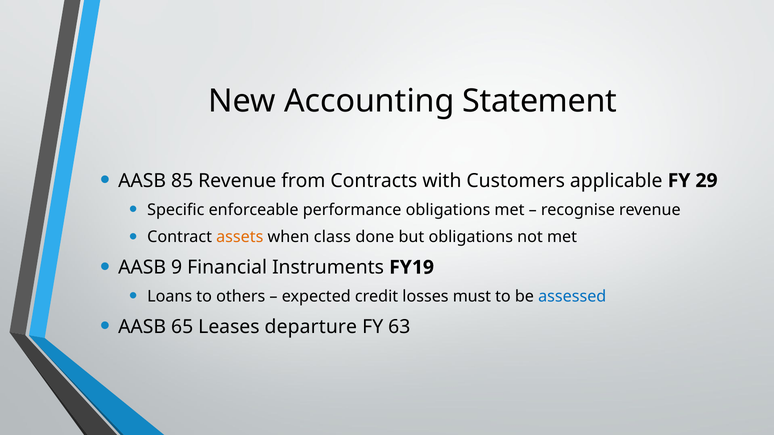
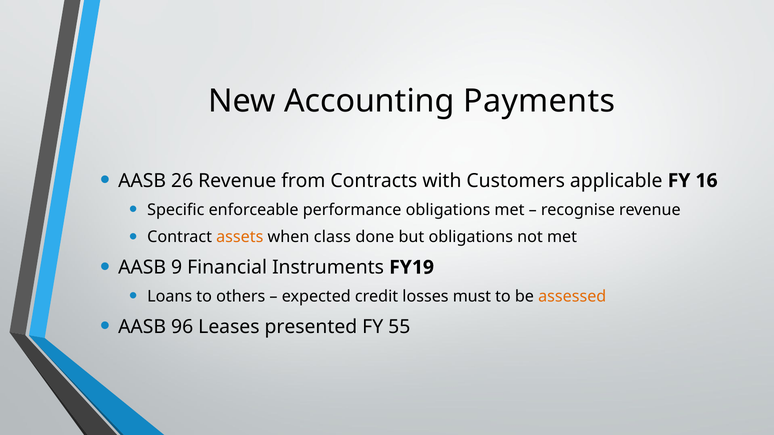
Statement: Statement -> Payments
85: 85 -> 26
29: 29 -> 16
assessed colour: blue -> orange
65: 65 -> 96
departure: departure -> presented
63: 63 -> 55
